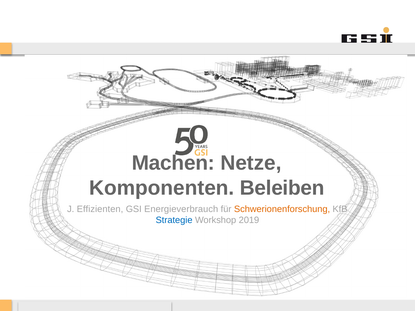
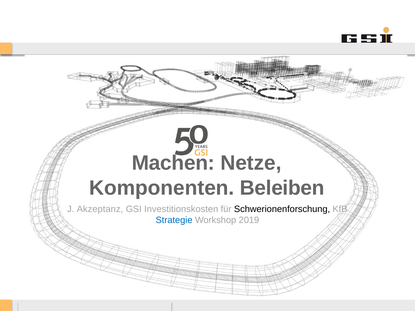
Effizienten: Effizienten -> Akzeptanz
Energieverbrauch: Energieverbrauch -> Investitionskosten
Schwerionenforschung at (282, 209) colour: orange -> black
